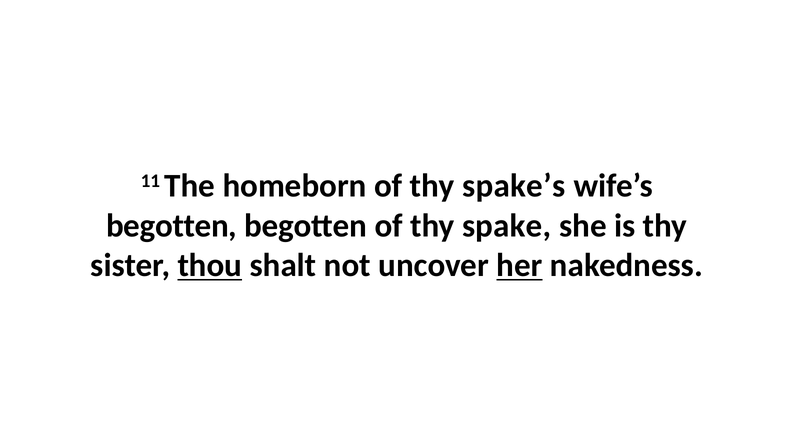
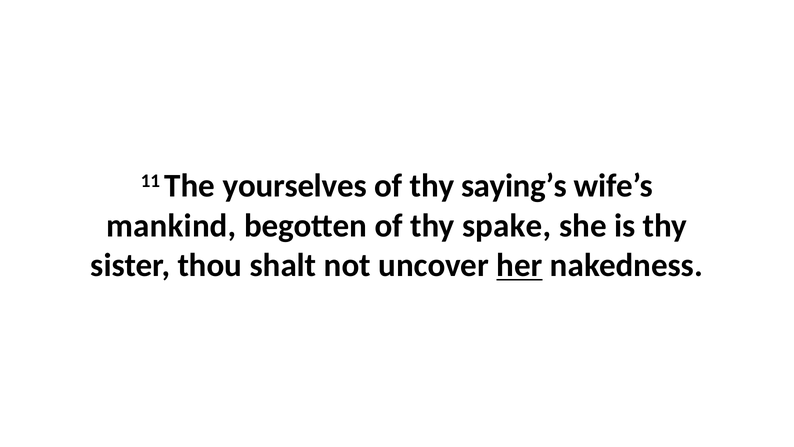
homeborn: homeborn -> yourselves
spake’s: spake’s -> saying’s
begotten at (172, 226): begotten -> mankind
thou underline: present -> none
